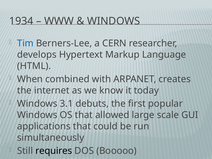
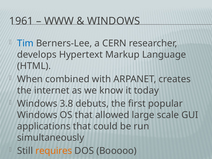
1934: 1934 -> 1961
3.1: 3.1 -> 3.8
requires colour: black -> orange
